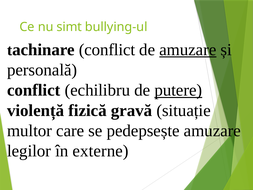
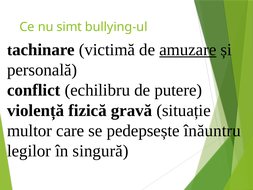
conflict at (107, 50): conflict -> victimă
putere underline: present -> none
pedepsește amuzare: amuzare -> înăuntru
externe: externe -> singură
